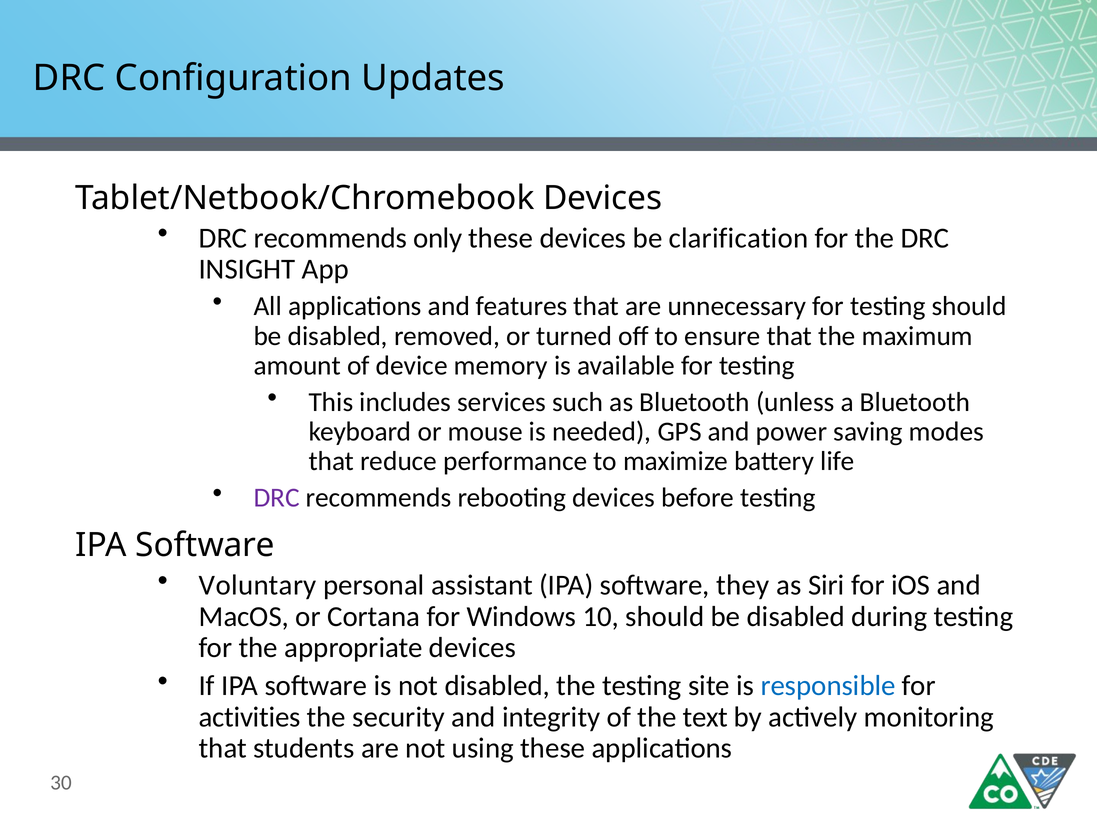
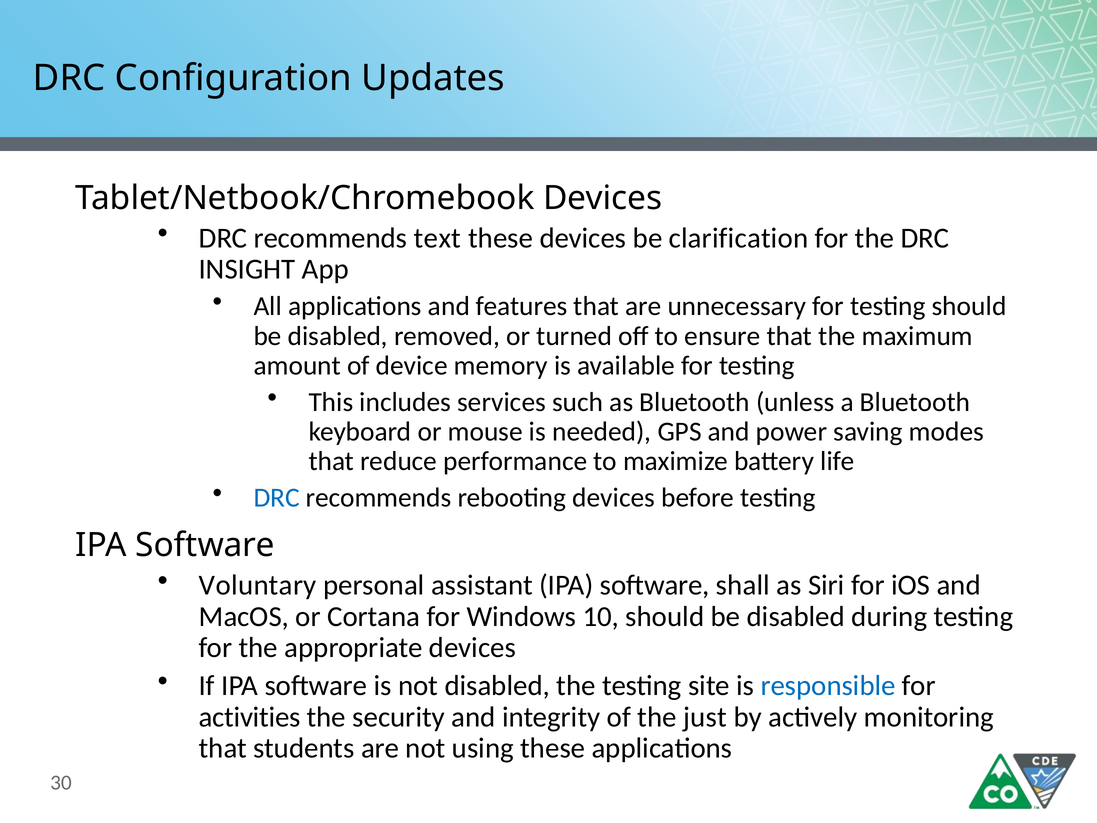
only: only -> text
DRC at (277, 498) colour: purple -> blue
they: they -> shall
text: text -> just
